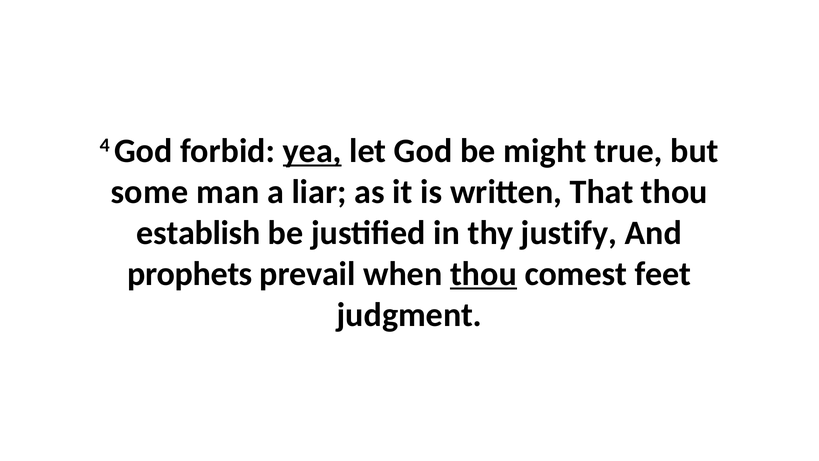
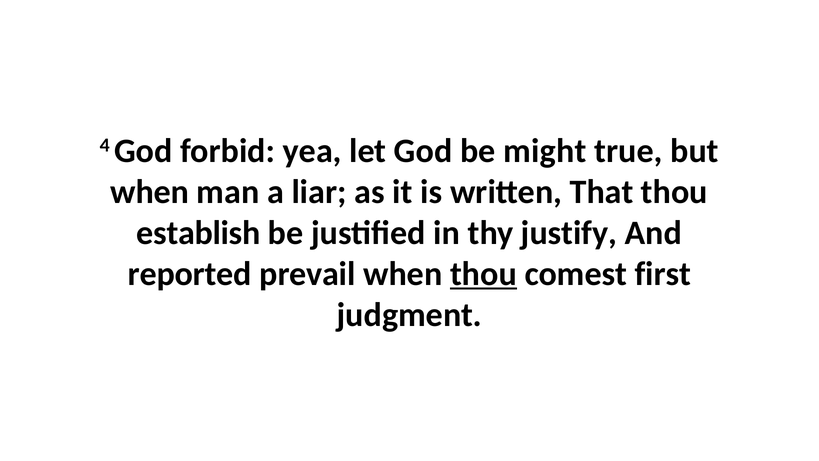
yea underline: present -> none
some at (149, 192): some -> when
prophets: prophets -> reported
feet: feet -> first
